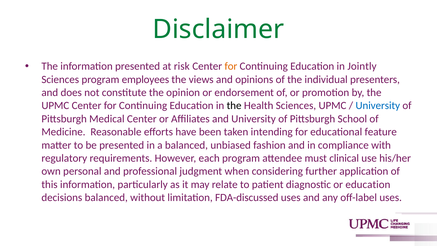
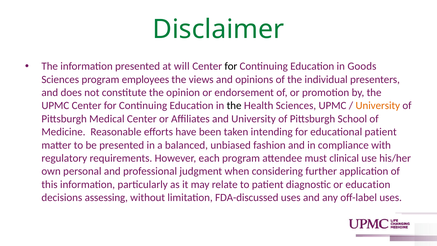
risk: risk -> will
for at (231, 66) colour: orange -> black
Jointly: Jointly -> Goods
University at (378, 106) colour: blue -> orange
educational feature: feature -> patient
decisions balanced: balanced -> assessing
